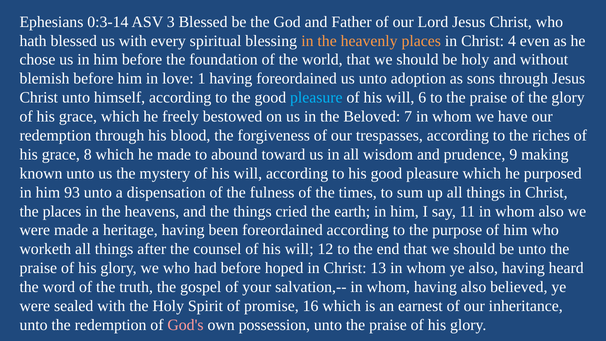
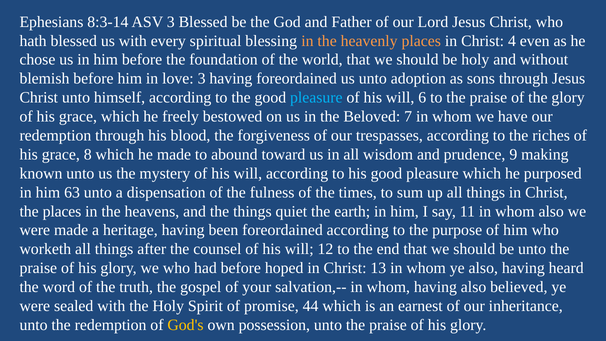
0:3-14: 0:3-14 -> 8:3-14
love 1: 1 -> 3
93: 93 -> 63
cried: cried -> quiet
16: 16 -> 44
God's colour: pink -> yellow
